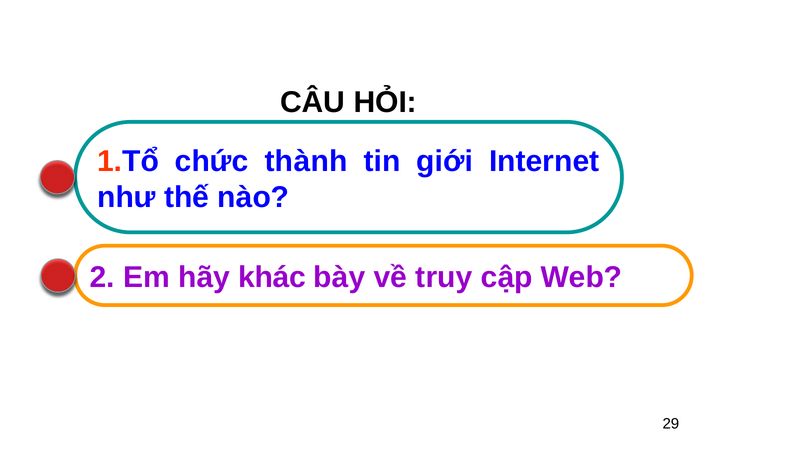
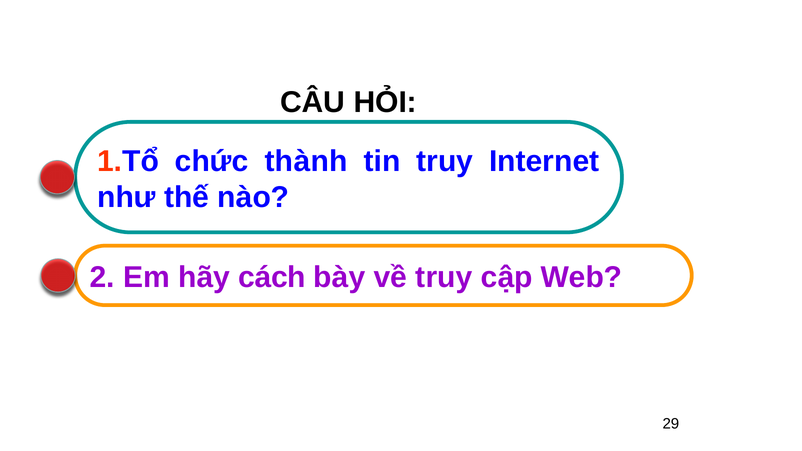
tin giới: giới -> truy
khác: khác -> cách
